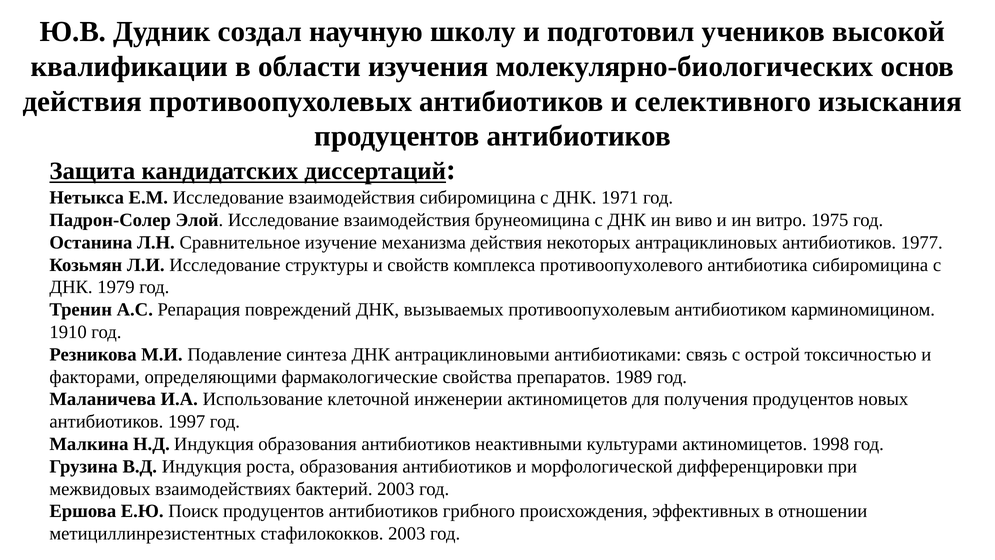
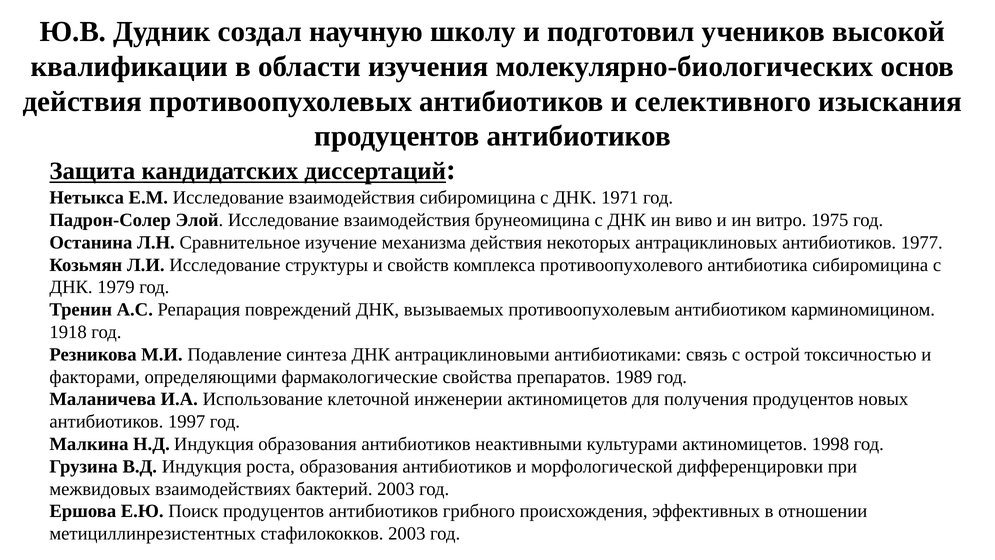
1910: 1910 -> 1918
